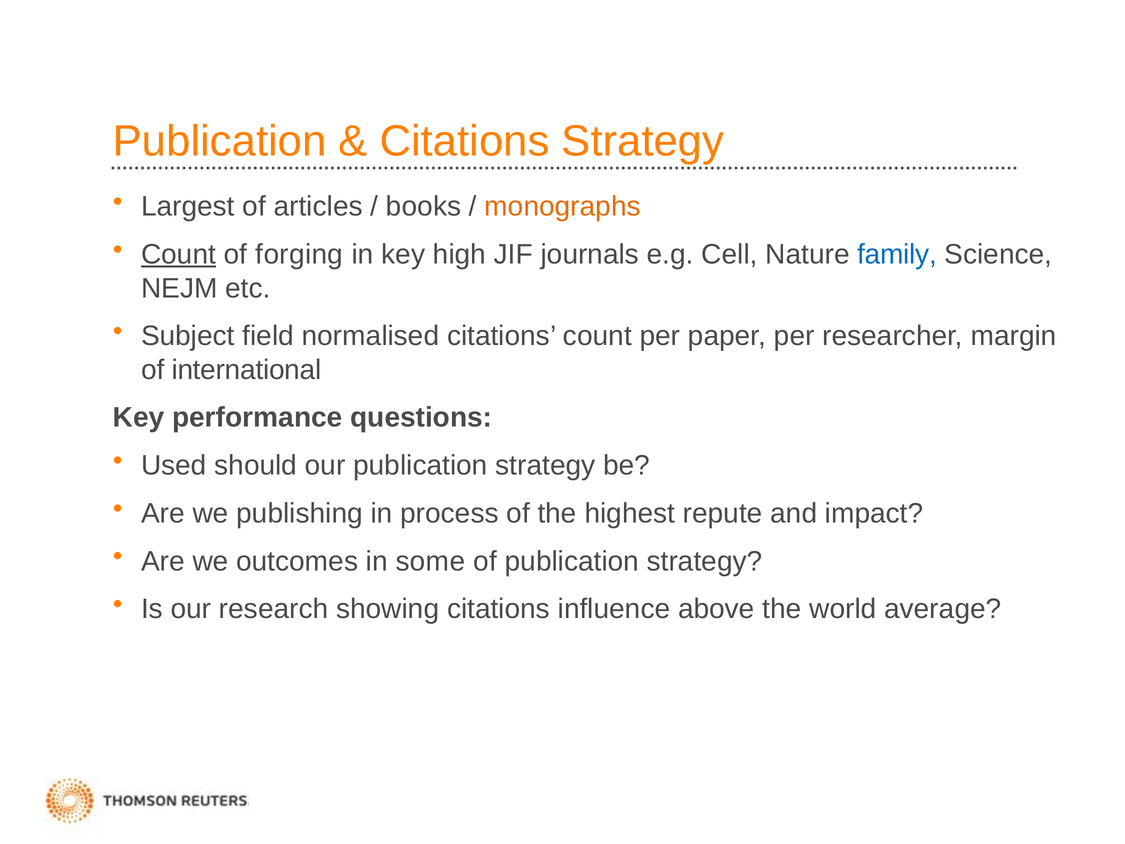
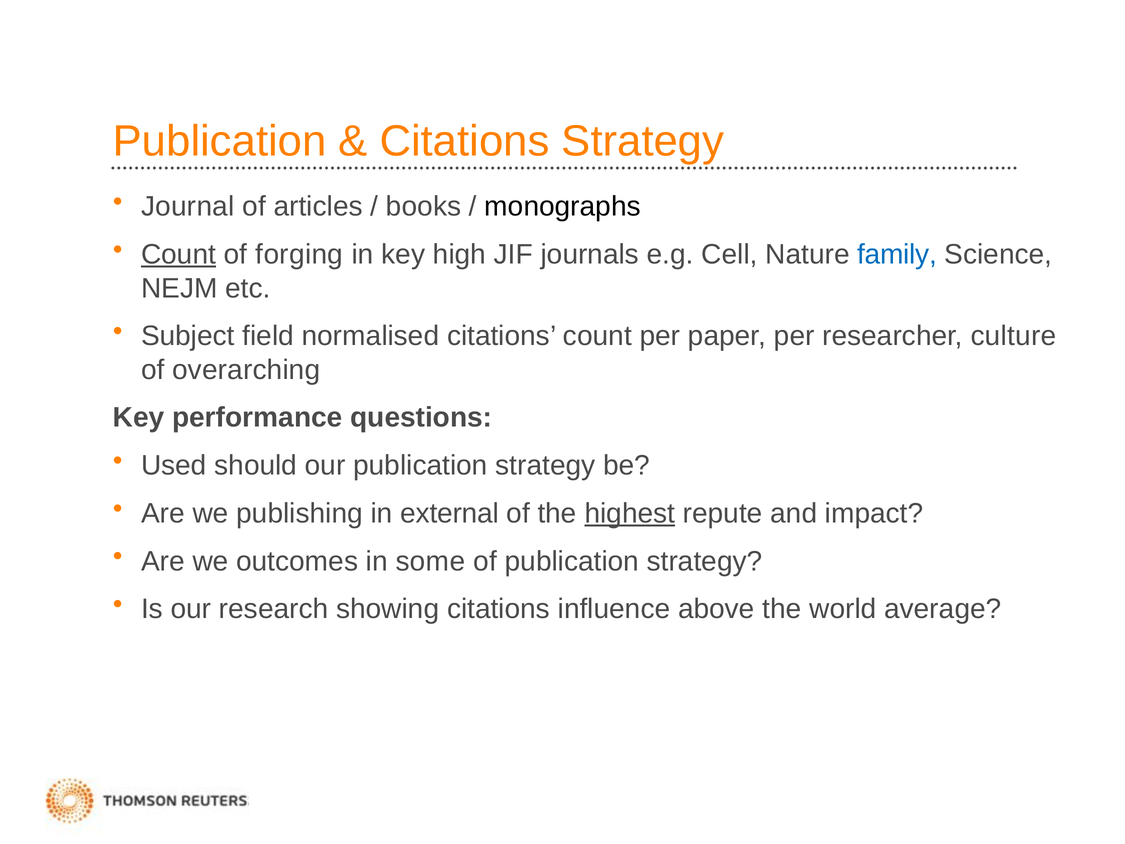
Largest: Largest -> Journal
monographs colour: orange -> black
margin: margin -> culture
international: international -> overarching
process: process -> external
highest underline: none -> present
